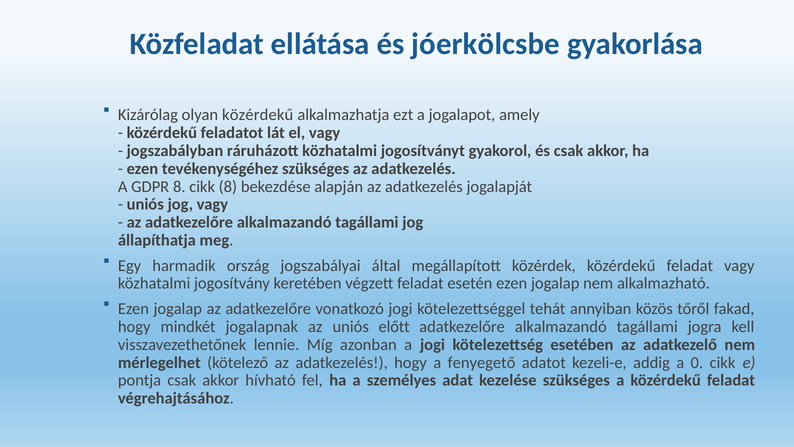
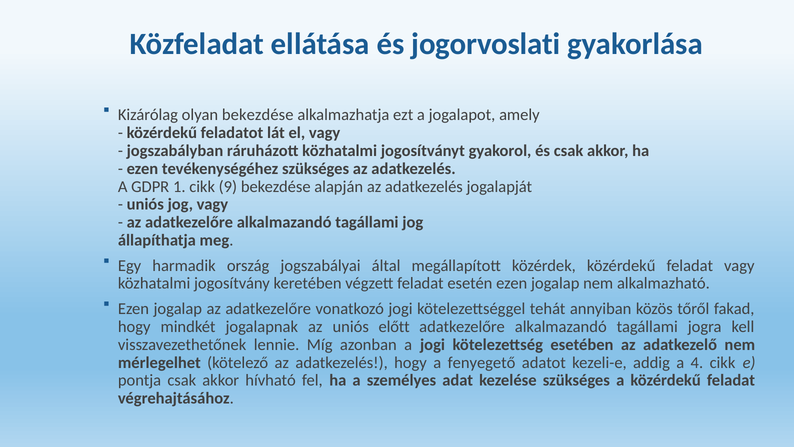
jóerkölcsbe: jóerkölcsbe -> jogorvoslati
olyan közérdekű: közérdekű -> bekezdése
GDPR 8: 8 -> 1
cikk 8: 8 -> 9
0: 0 -> 4
